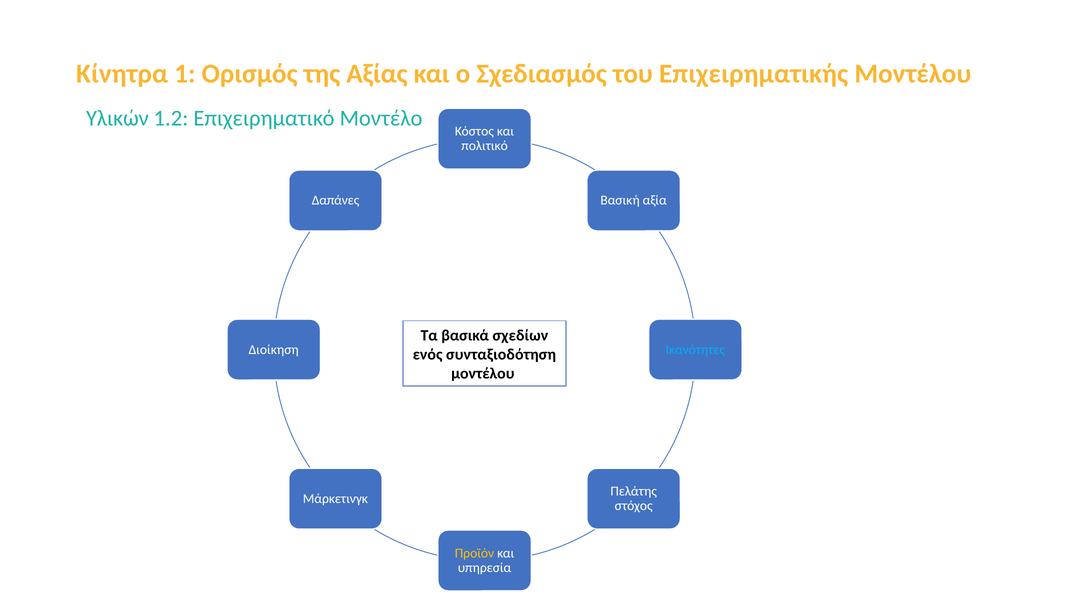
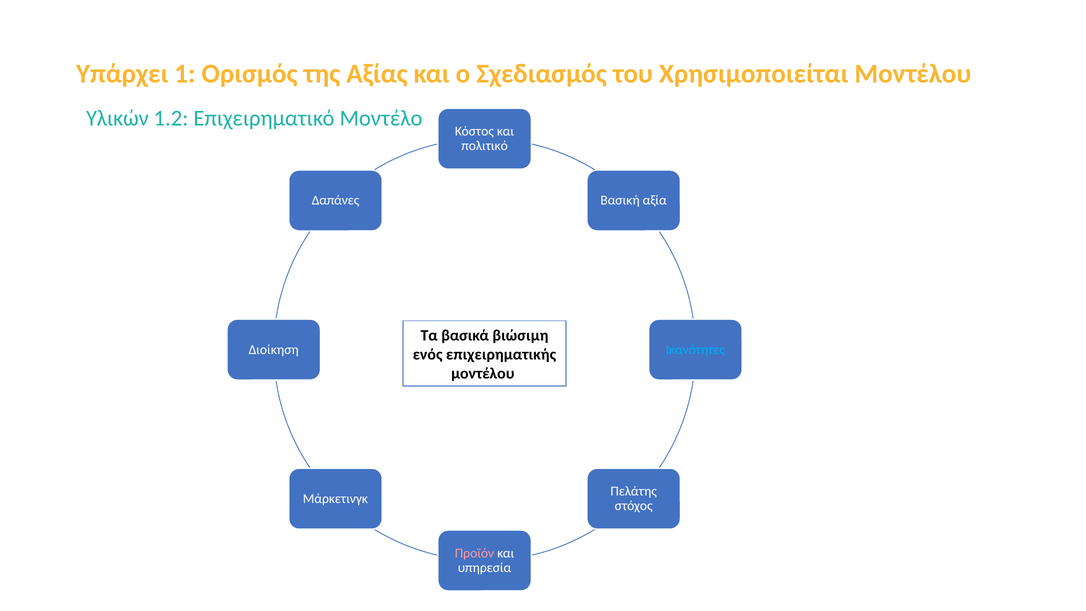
Κίνητρα: Κίνητρα -> Υπάρχει
Επιχειρηματικής: Επιχειρηματικής -> Χρησιμοποιείται
σχεδίων: σχεδίων -> βιώσιμη
συνταξιοδότηση: συνταξιοδότηση -> επιχειρηματικής
Προϊόν colour: yellow -> pink
